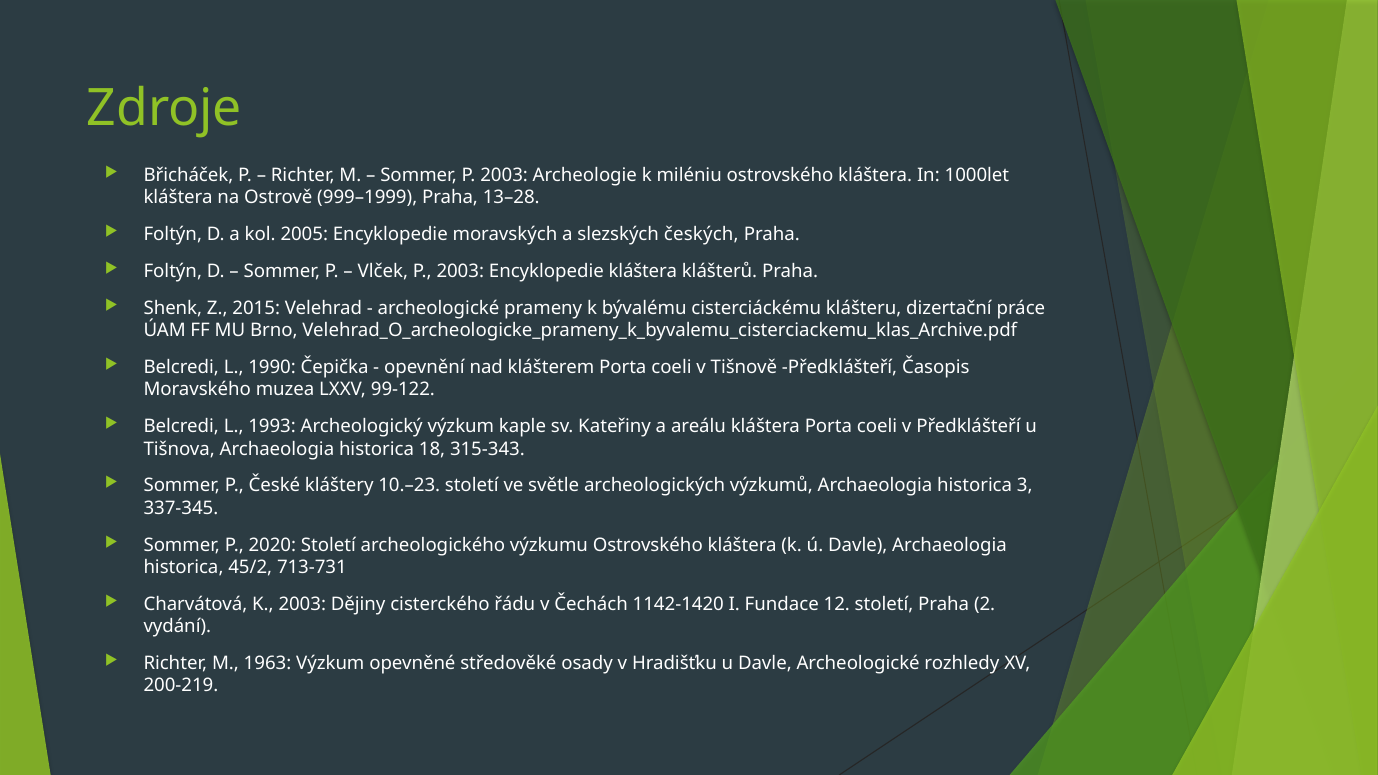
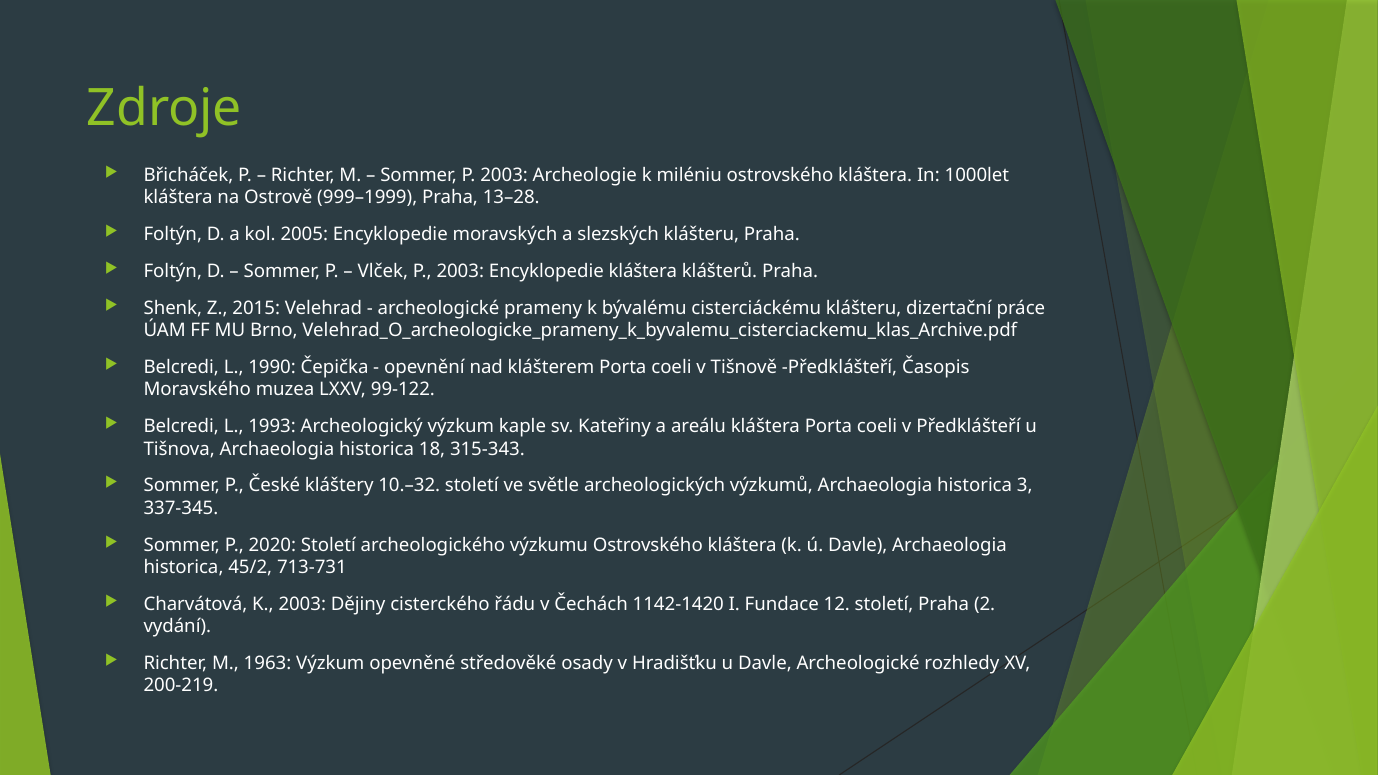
slezských českých: českých -> klášteru
10.–23: 10.–23 -> 10.–32
